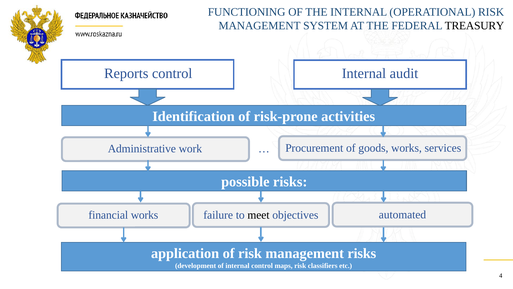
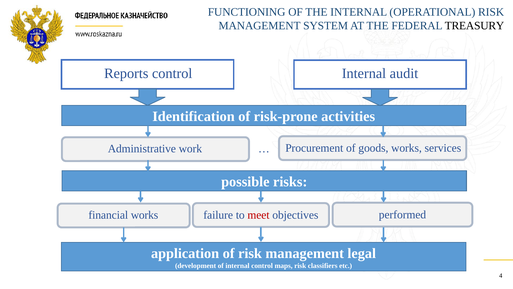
meet colour: black -> red
automated: automated -> performed
management risks: risks -> legal
